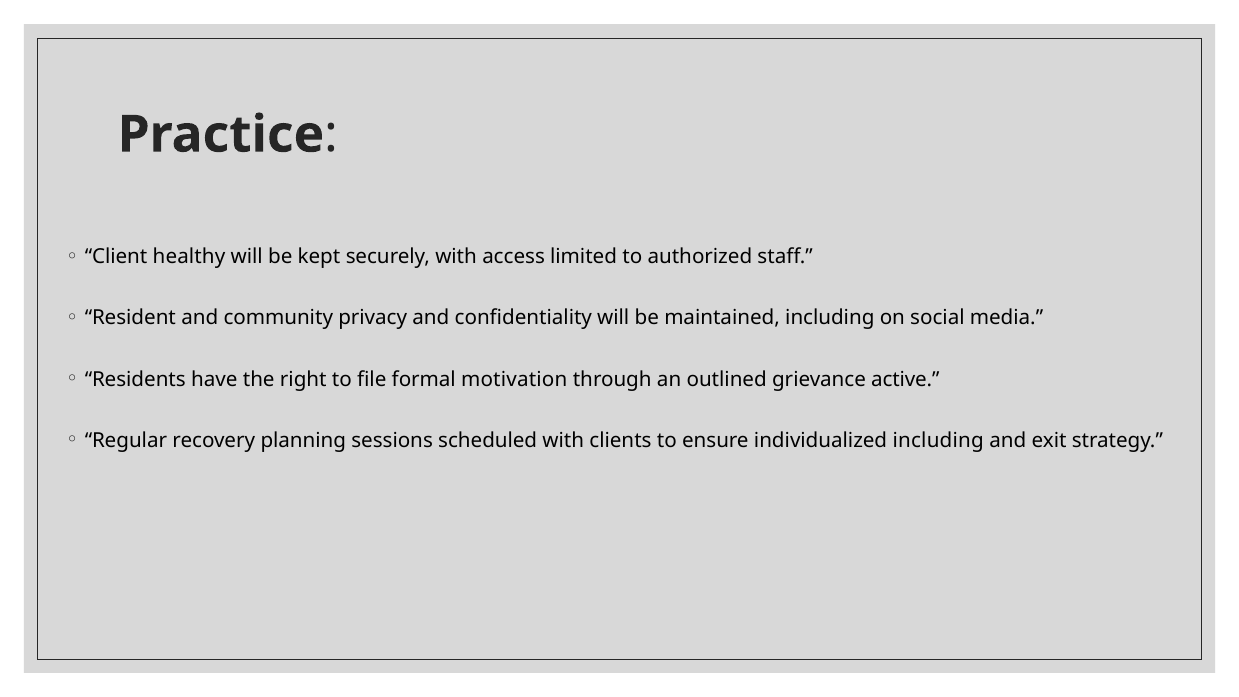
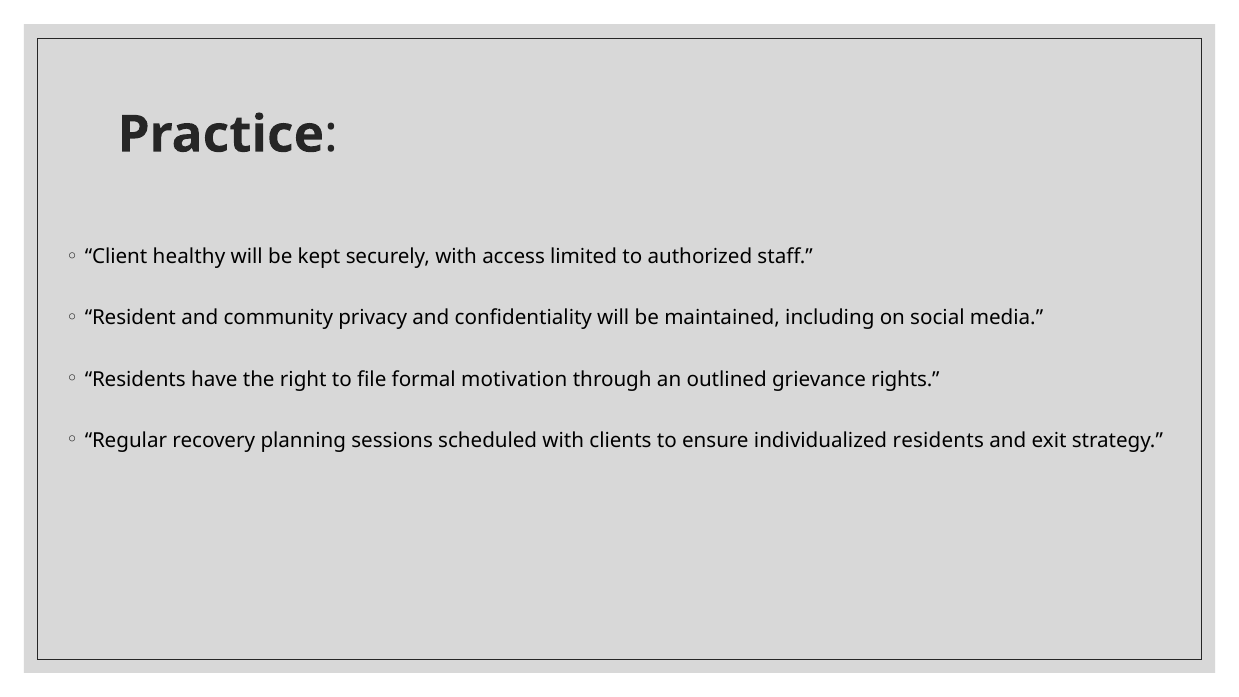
active: active -> rights
individualized including: including -> residents
